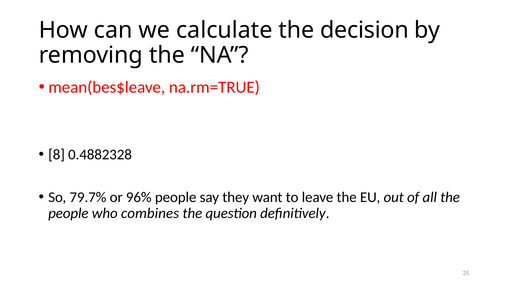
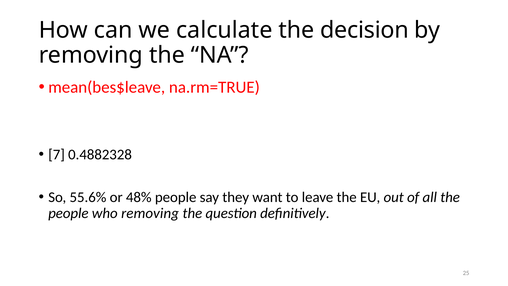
8: 8 -> 7
79.7%: 79.7% -> 55.6%
96%: 96% -> 48%
who combines: combines -> removing
